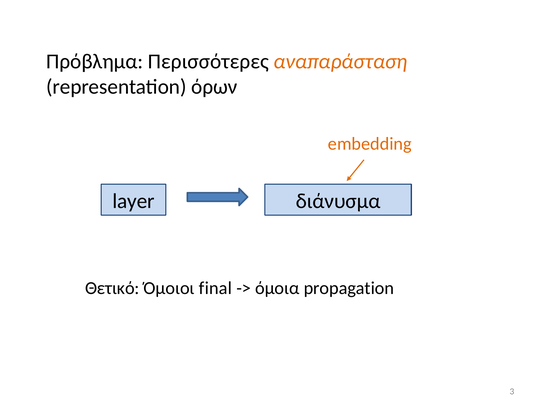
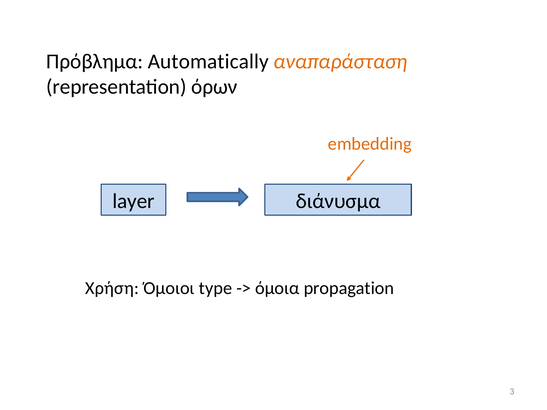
Περισσότερες: Περισσότερες -> Automatically
Θετικό: Θετικό -> Χρήση
final: final -> type
